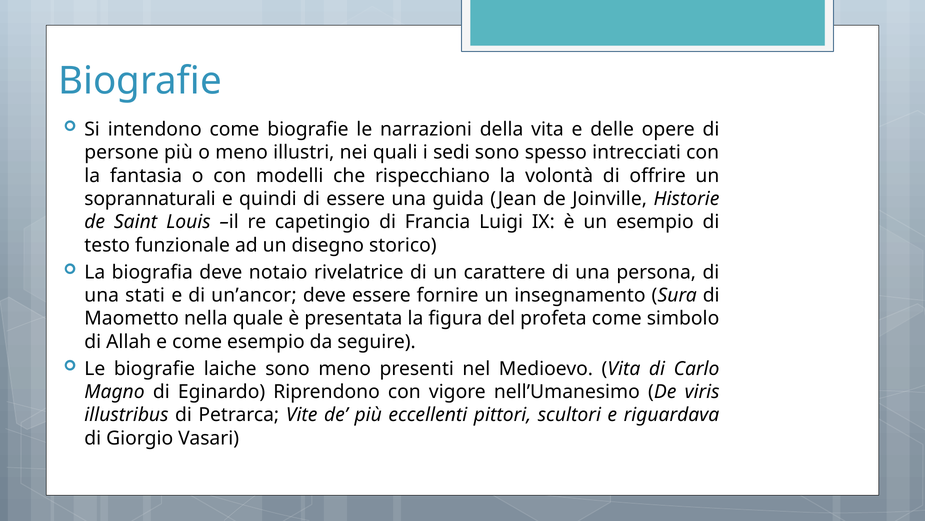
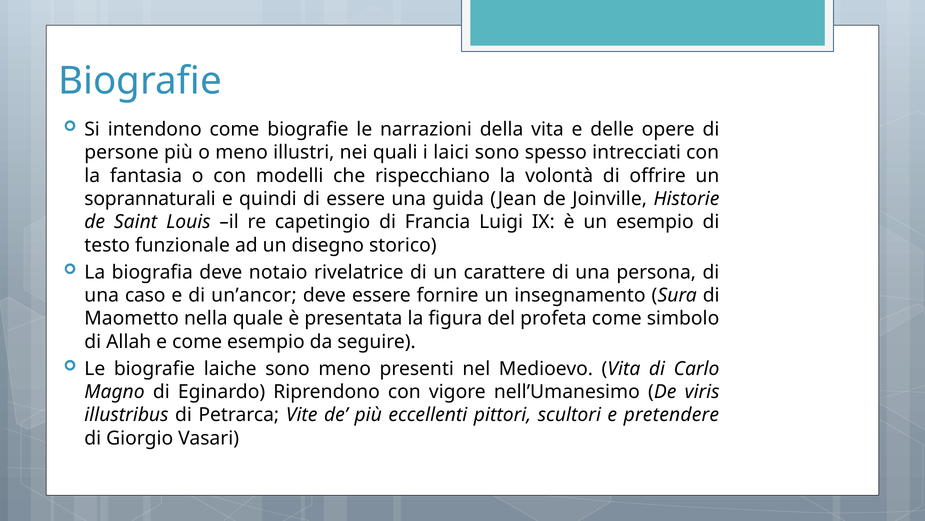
sedi: sedi -> laici
stati: stati -> caso
riguardava: riguardava -> pretendere
